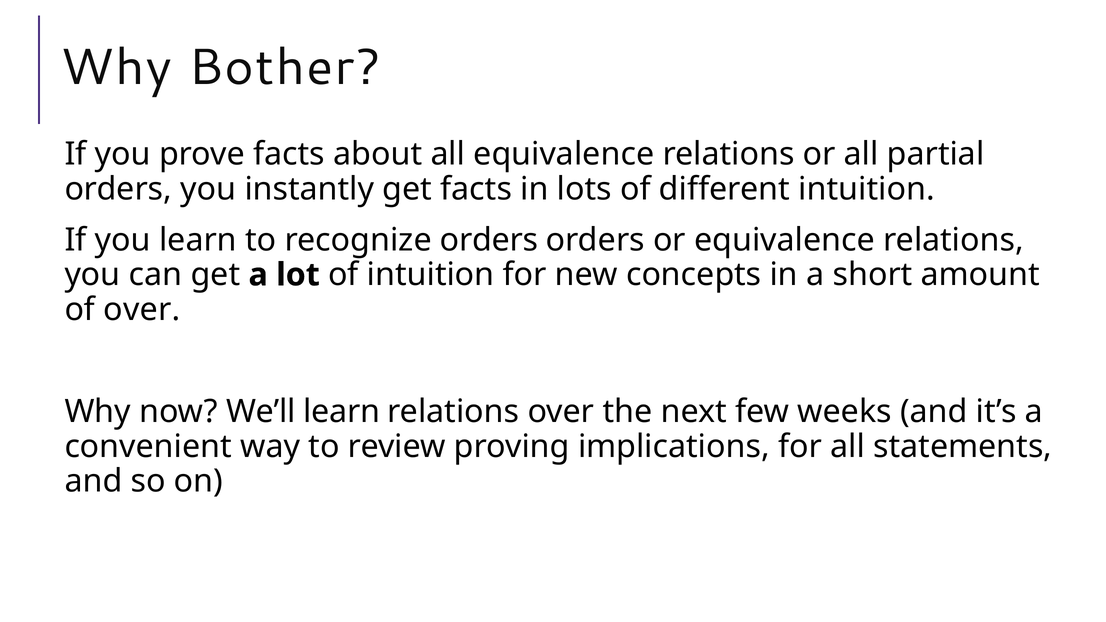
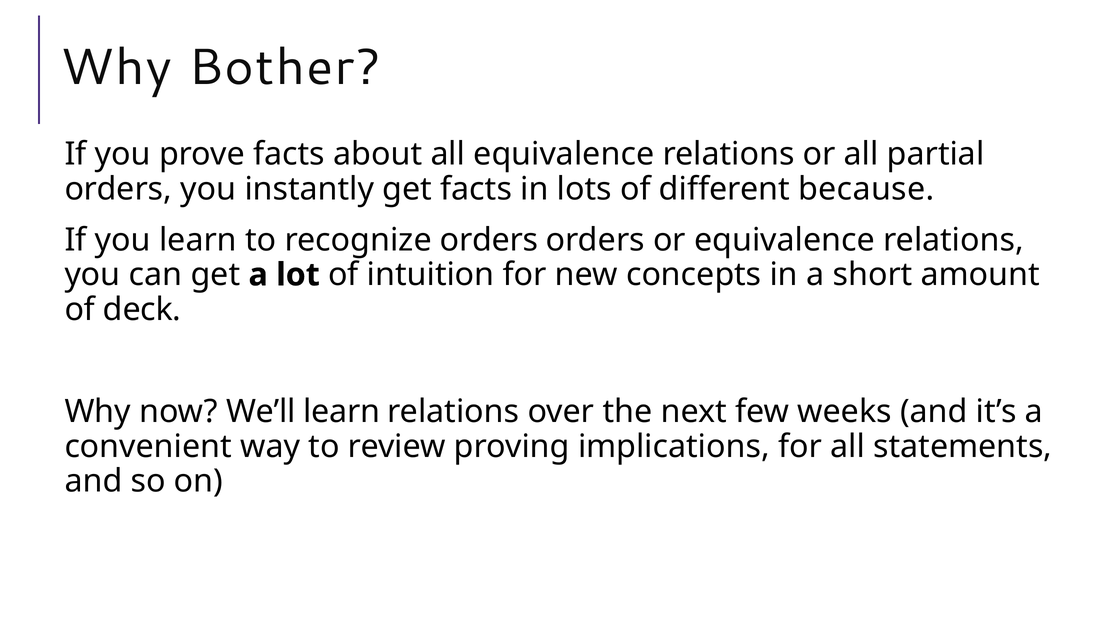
different intuition: intuition -> because
of over: over -> deck
